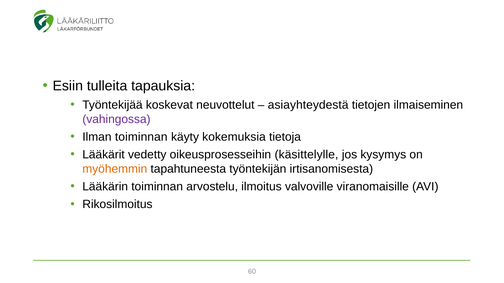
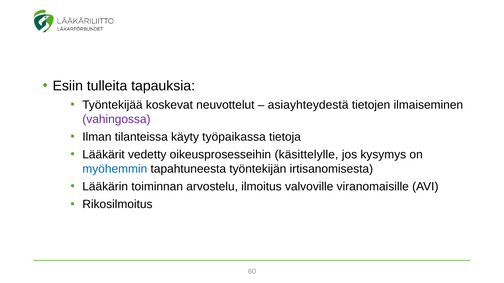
Ilman toiminnan: toiminnan -> tilanteissa
kokemuksia: kokemuksia -> työpaikassa
myöhemmin colour: orange -> blue
